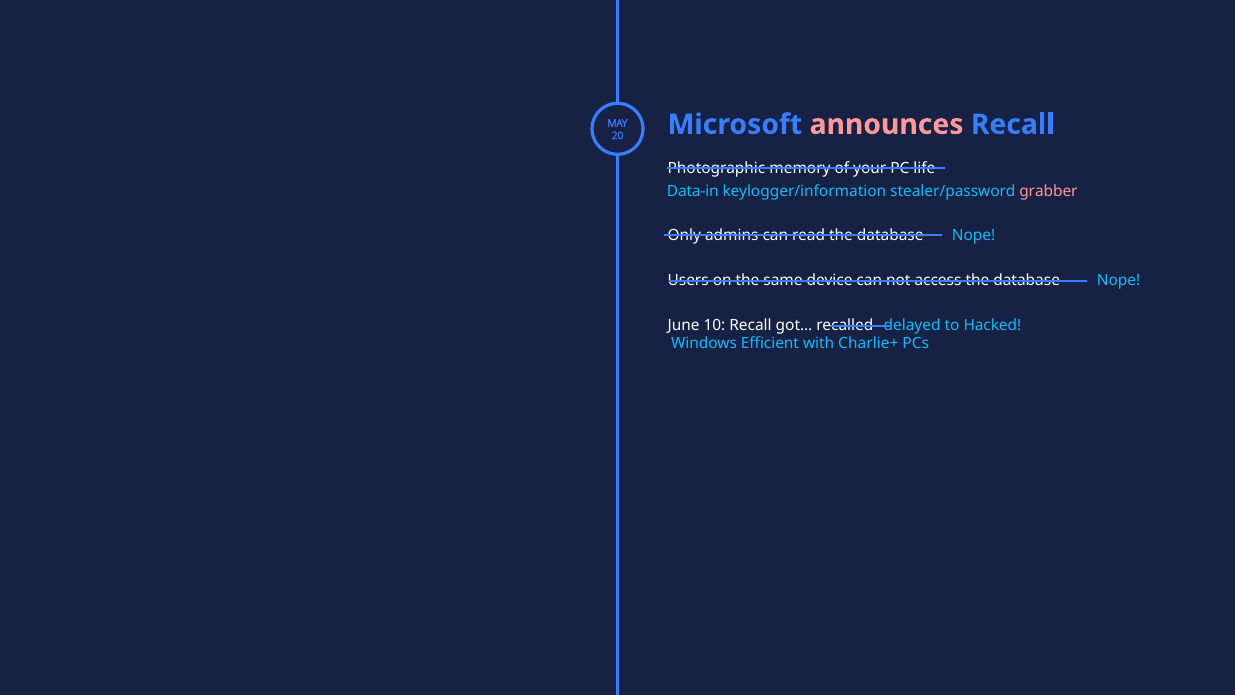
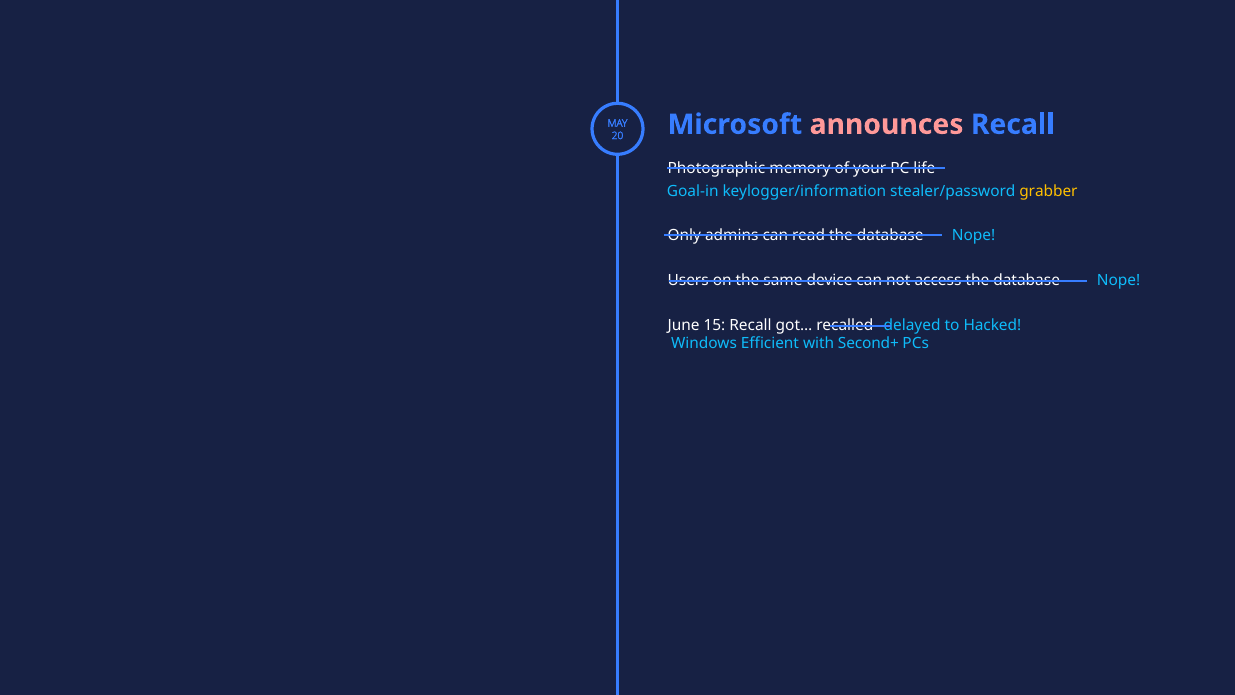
Data-in: Data-in -> Goal-in
grabber colour: pink -> yellow
10: 10 -> 15
Charlie+: Charlie+ -> Second+
